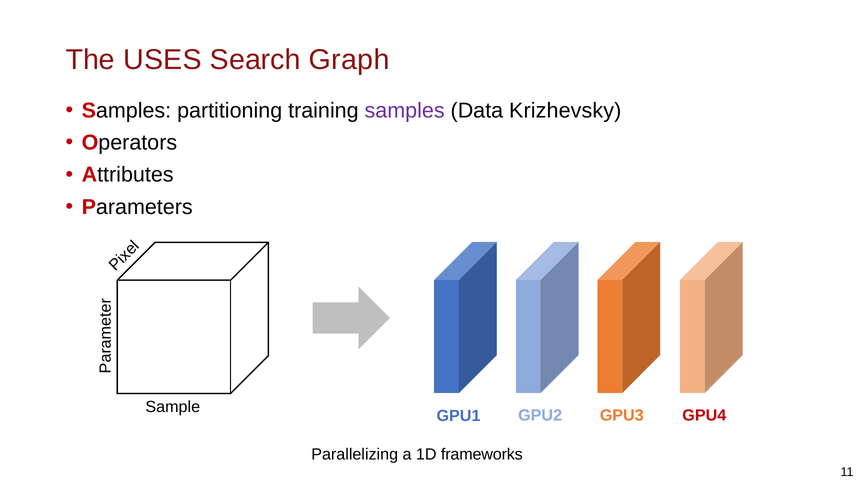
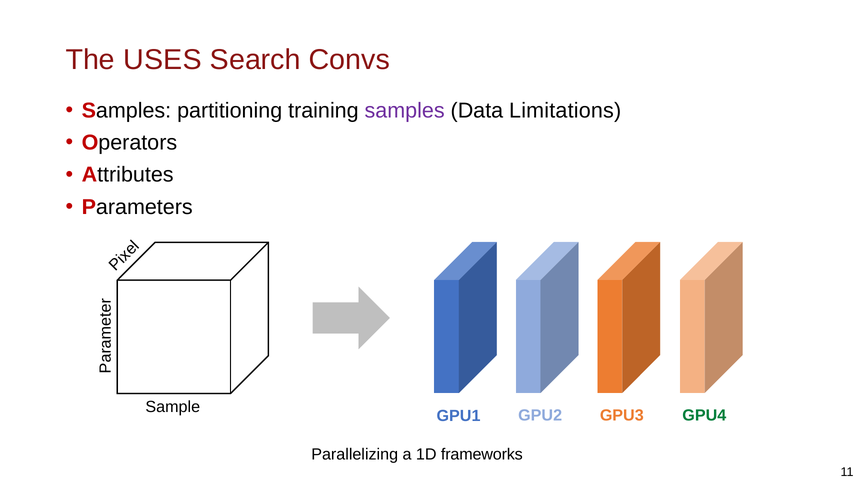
Graph: Graph -> Convs
Krizhevsky: Krizhevsky -> Limitations
GPU4 colour: red -> green
